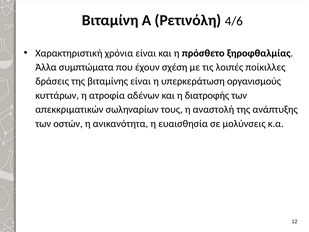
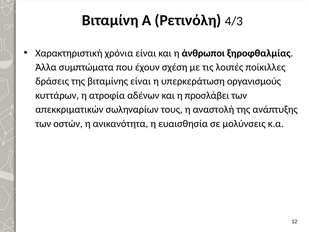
4/6: 4/6 -> 4/3
πρόσθετο: πρόσθετο -> άνθρωποι
διατροφής: διατροφής -> προσλάβει
